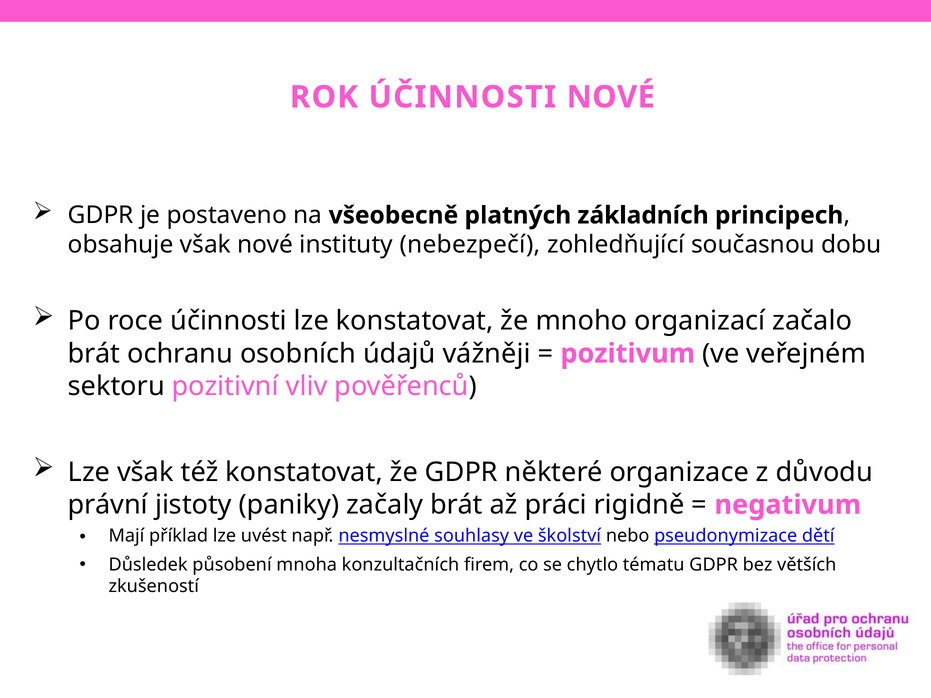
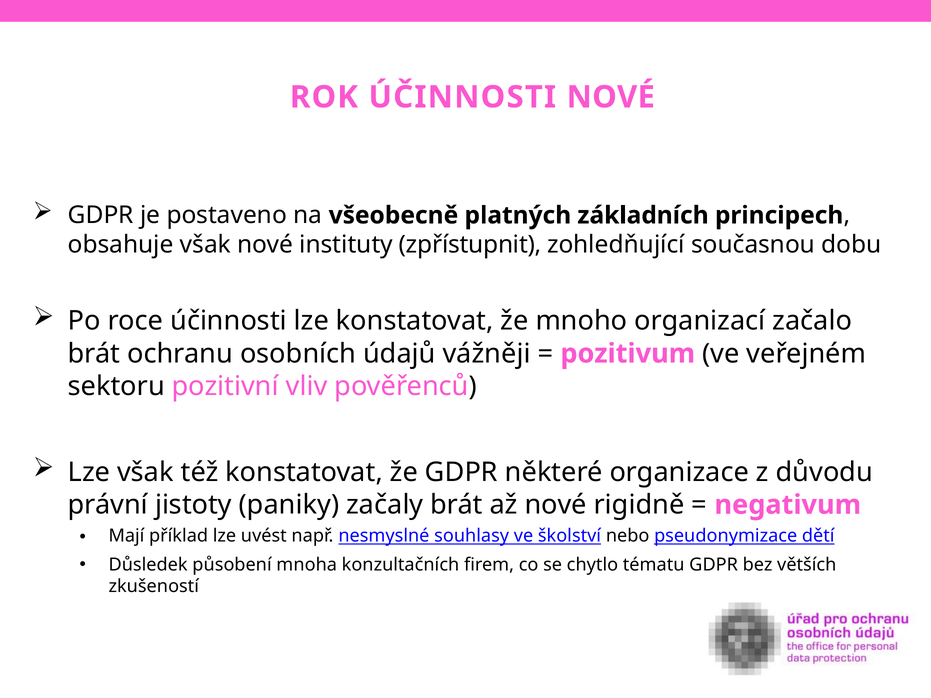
nebezpečí: nebezpečí -> zpřístupnit
až práci: práci -> nové
